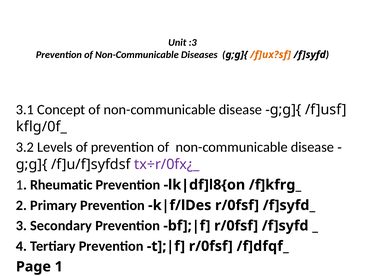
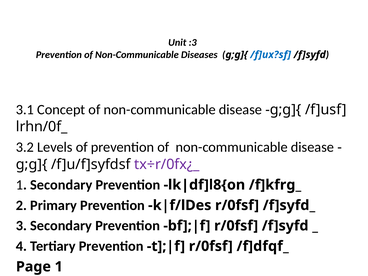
/f]ux?sf colour: orange -> blue
kflg/0f_: kflg/0f_ -> lrhn/0f_
1 Rheumatic: Rheumatic -> Secondary
